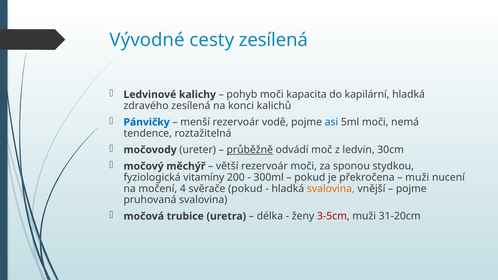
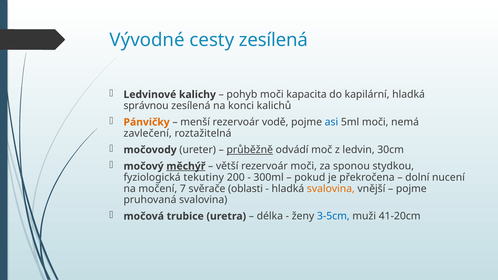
zdravého: zdravého -> správnou
Pánvičky colour: blue -> orange
tendence: tendence -> zavlečení
měchýř underline: none -> present
vitamíny: vitamíny -> tekutiny
muži at (417, 177): muži -> dolní
4: 4 -> 7
svěrače pokud: pokud -> oblasti
3-5cm colour: red -> blue
31-20cm: 31-20cm -> 41-20cm
